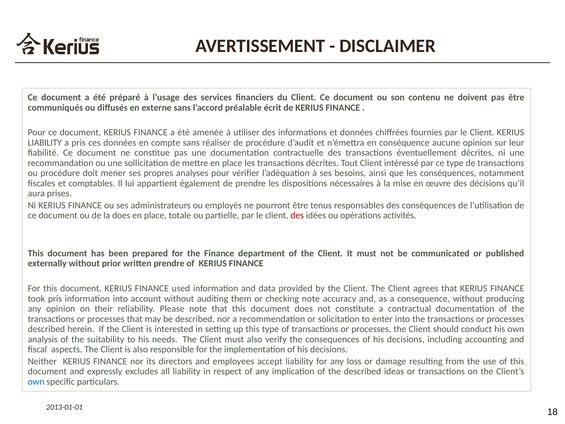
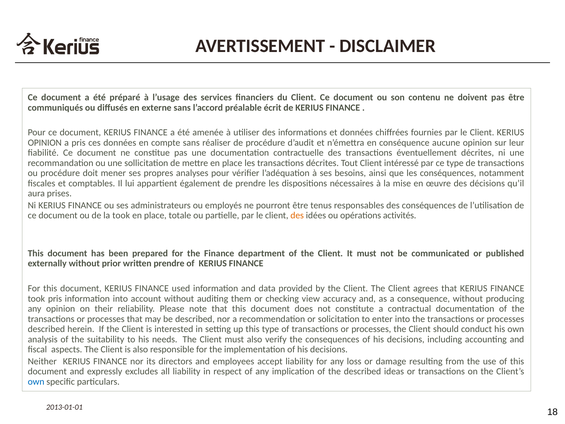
LIABILITY at (45, 143): LIABILITY -> OPINION
la does: does -> took
des at (297, 215) colour: red -> orange
checking note: note -> view
